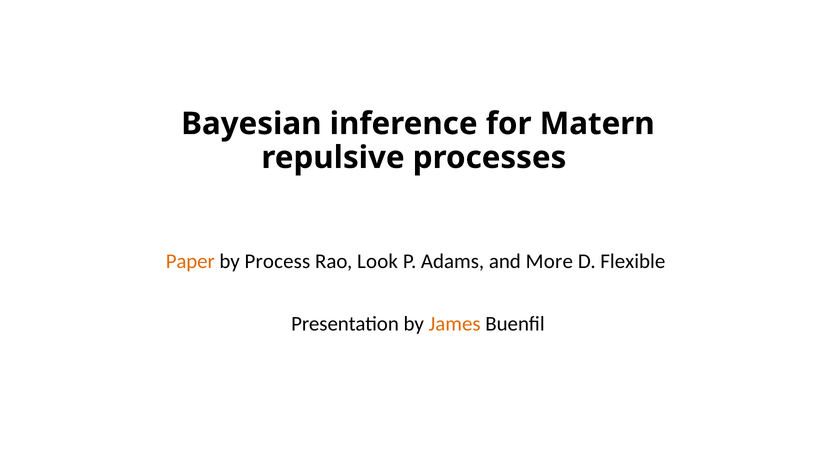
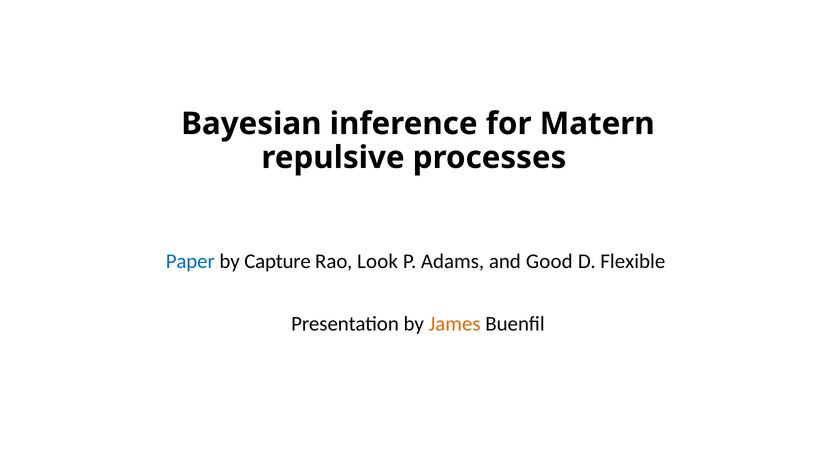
Paper colour: orange -> blue
Process: Process -> Capture
More: More -> Good
